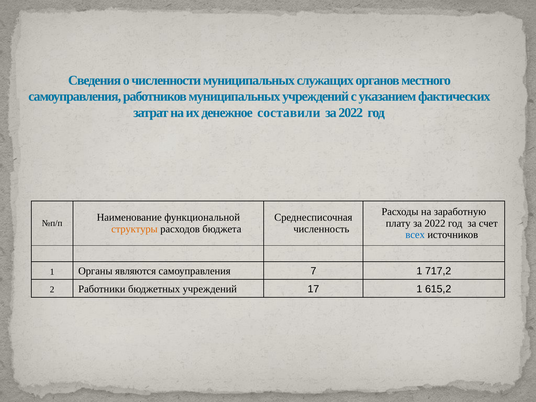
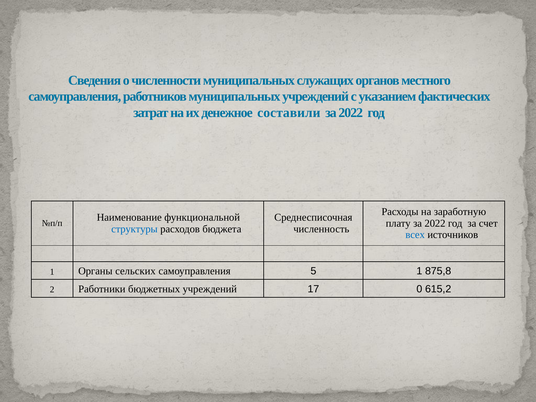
структуры colour: orange -> blue
являются: являются -> сельских
7: 7 -> 5
717,2: 717,2 -> 875,8
17 1: 1 -> 0
